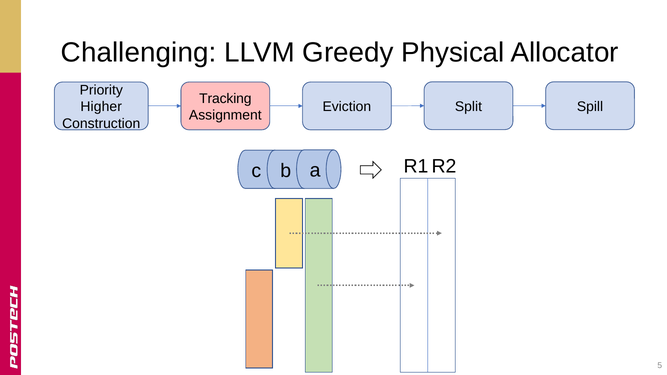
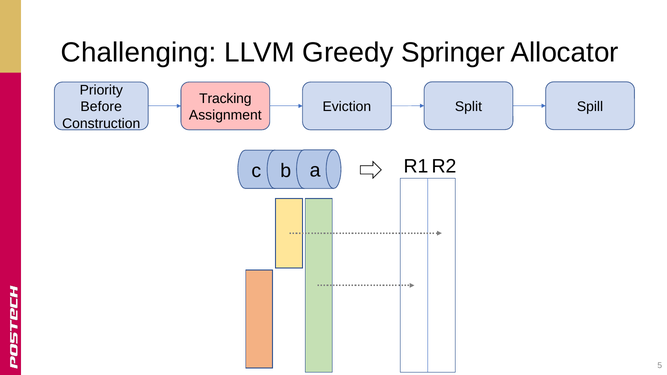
Physical: Physical -> Springer
Higher: Higher -> Before
